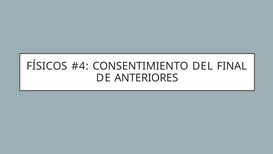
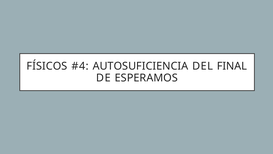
CONSENTIMIENTO: CONSENTIMIENTO -> AUTOSUFICIENCIA
ANTERIORES: ANTERIORES -> ESPERAMOS
